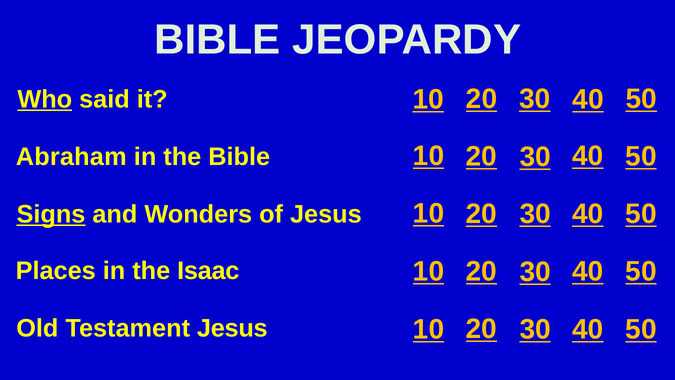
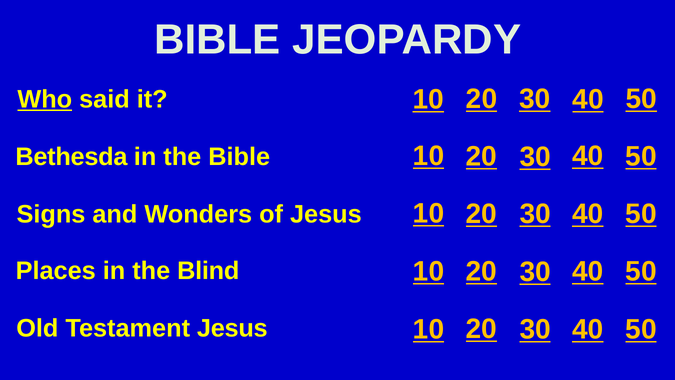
Abraham: Abraham -> Bethesda
Signs underline: present -> none
Isaac: Isaac -> Blind
